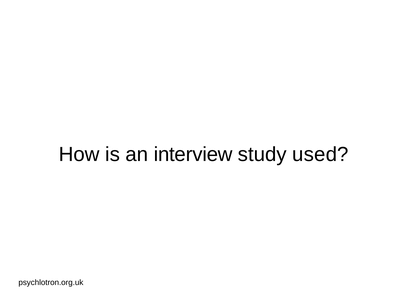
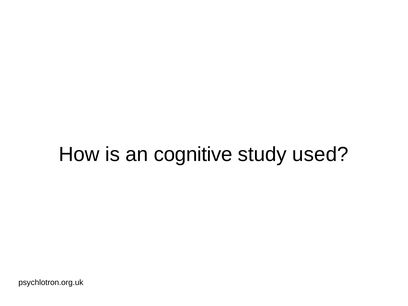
interview: interview -> cognitive
